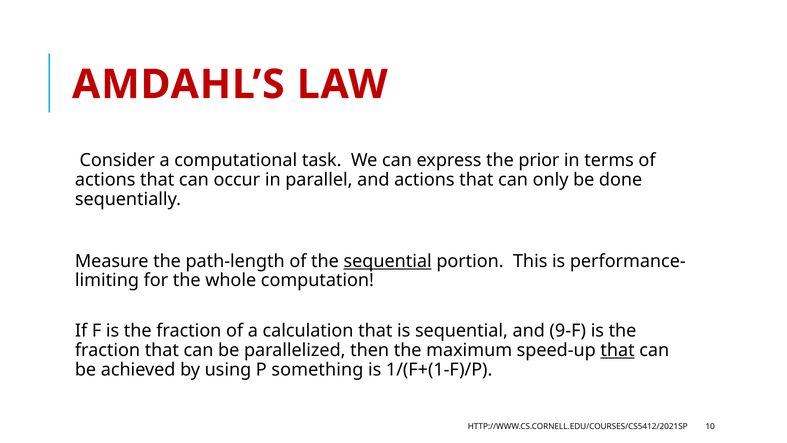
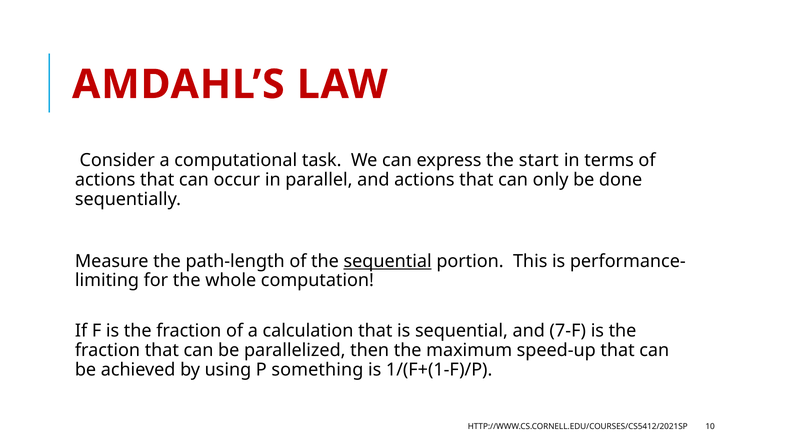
prior: prior -> start
9-F: 9-F -> 7-F
that at (618, 350) underline: present -> none
